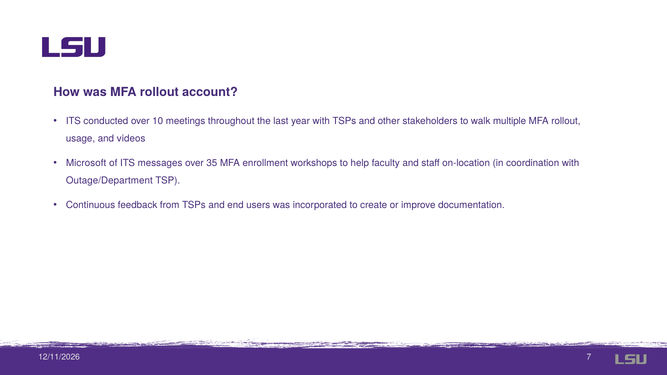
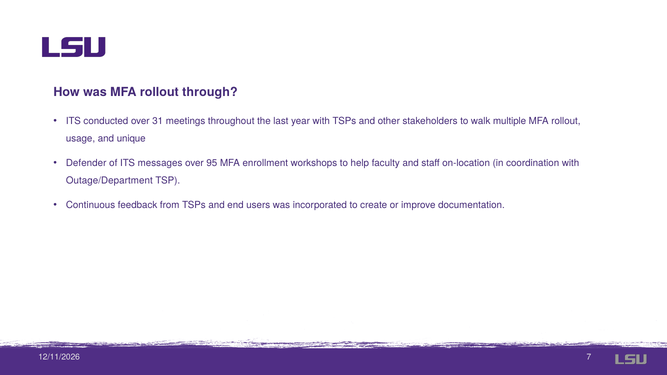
account: account -> through
10: 10 -> 31
videos: videos -> unique
Microsoft: Microsoft -> Defender
35: 35 -> 95
